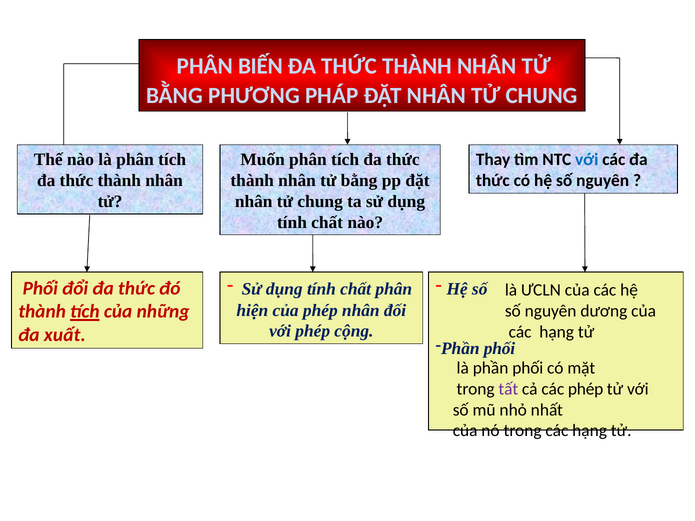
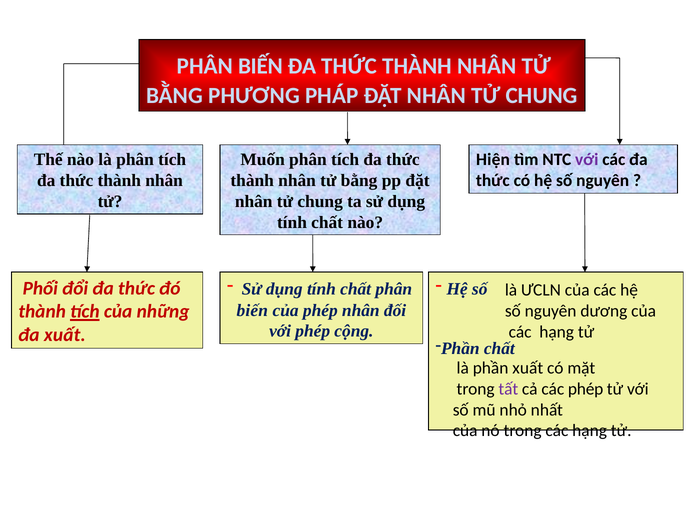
Thay: Thay -> Hiện
với at (587, 160) colour: blue -> purple
hiện at (252, 310): hiện -> biến
phối at (499, 349): phối -> chất
là phần phối: phối -> xuất
